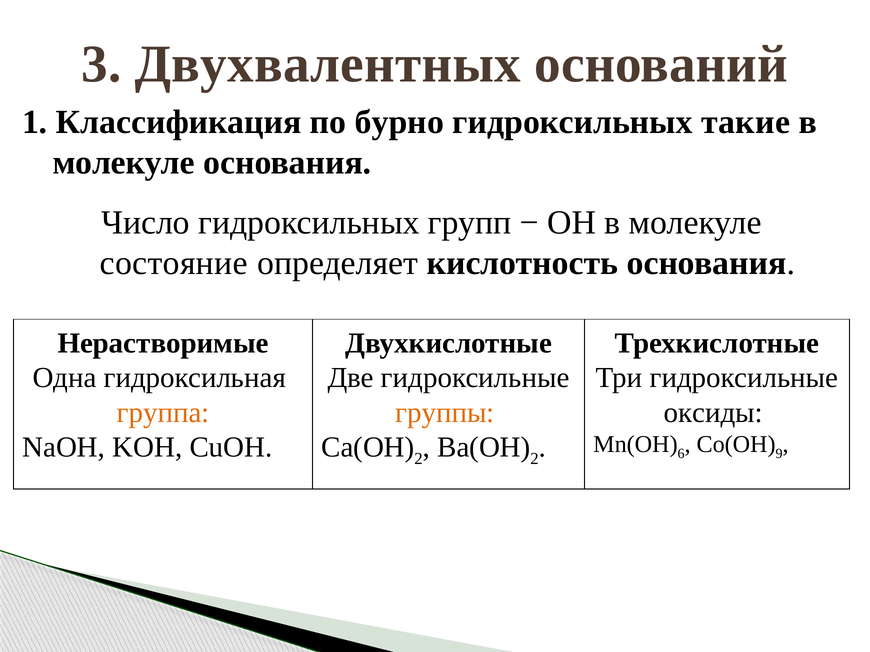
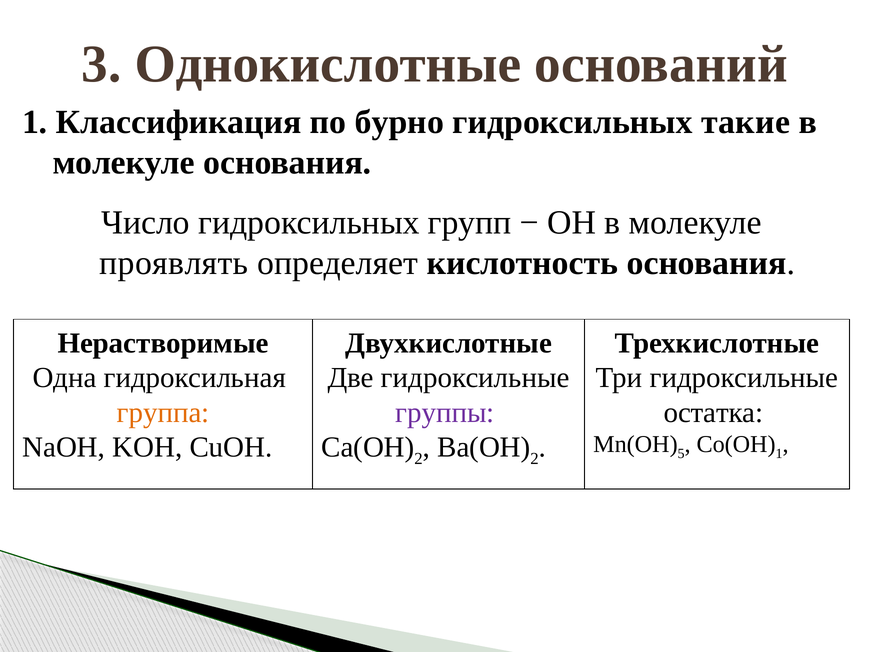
Двухвалентных: Двухвалентных -> Однокислотные
состояние: состояние -> проявлять
группы colour: orange -> purple
оксиды: оксиды -> остатка
6: 6 -> 5
9 at (779, 454): 9 -> 1
